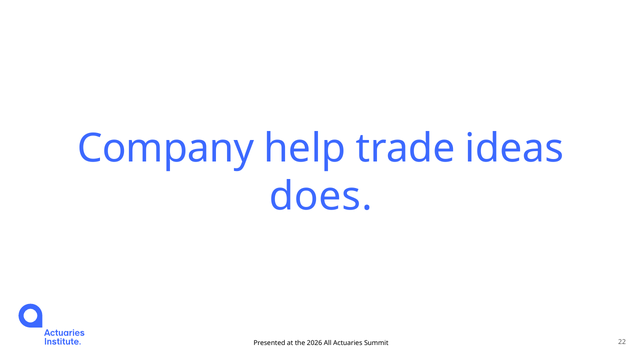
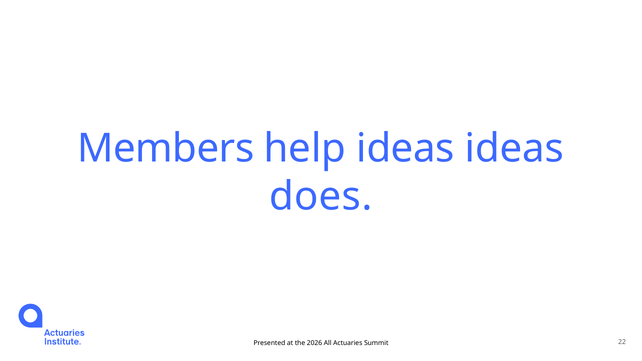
Company: Company -> Members
help trade: trade -> ideas
